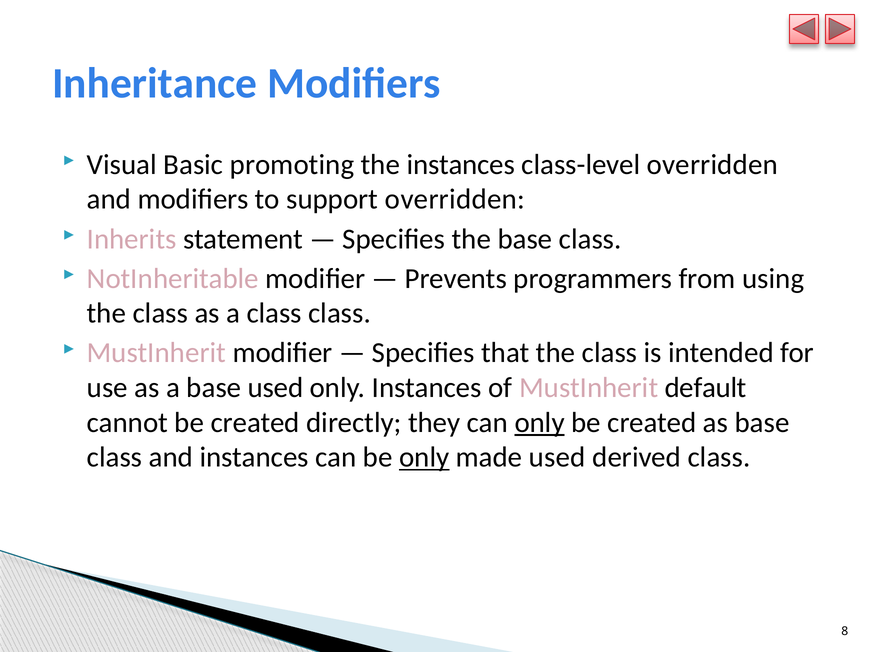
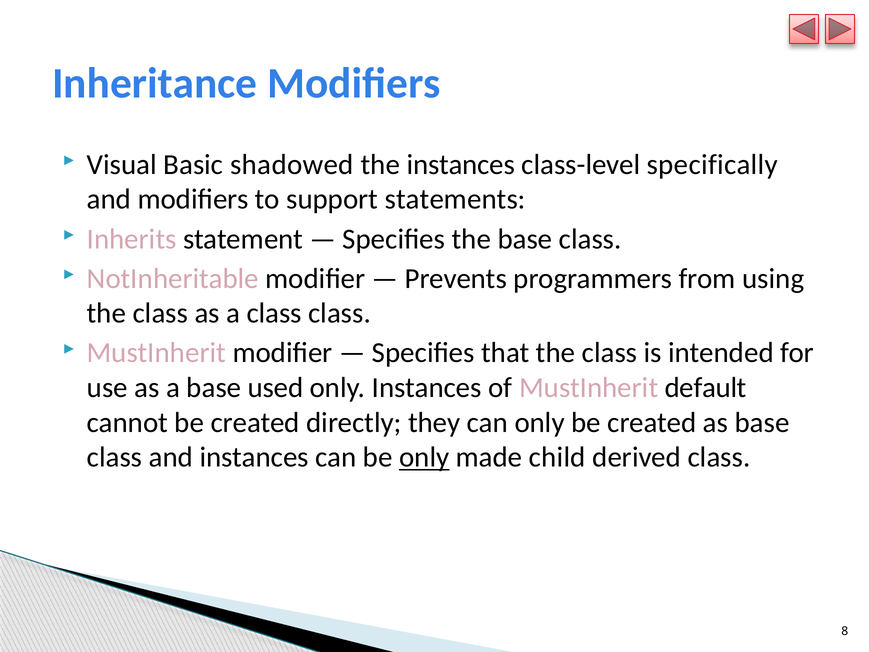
promoting: promoting -> shadowed
class-level overridden: overridden -> specifically
support overridden: overridden -> statements
only at (540, 422) underline: present -> none
made used: used -> child
